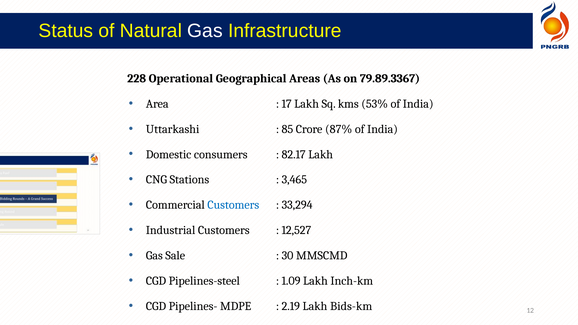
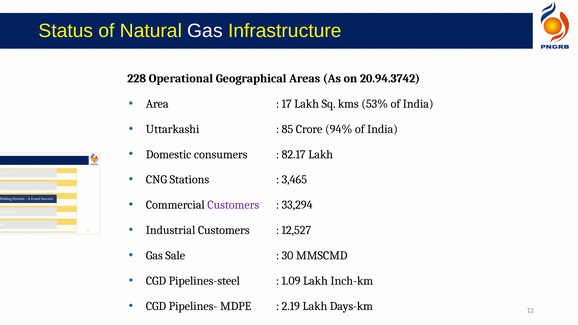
79.89.3367: 79.89.3367 -> 20.94.3742
87%: 87% -> 94%
Customers at (233, 205) colour: blue -> purple
Bids-km: Bids-km -> Days-km
